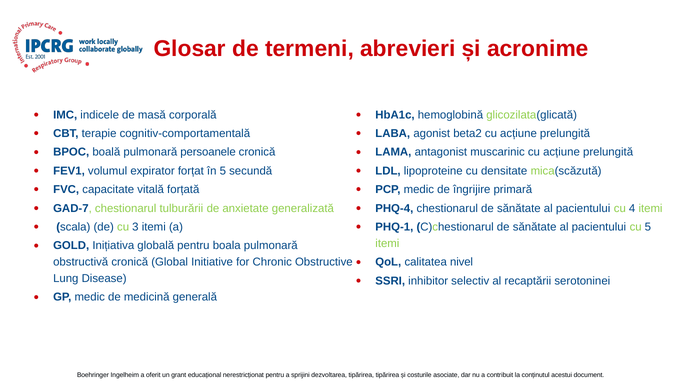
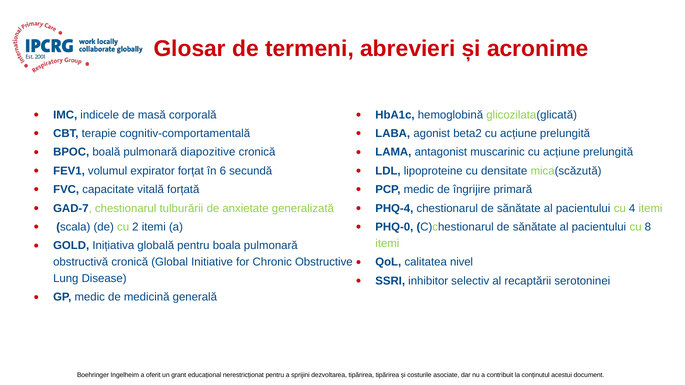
persoanele: persoanele -> diapozitive
în 5: 5 -> 6
3: 3 -> 2
PHQ-1: PHQ-1 -> PHQ-0
cu 5: 5 -> 8
